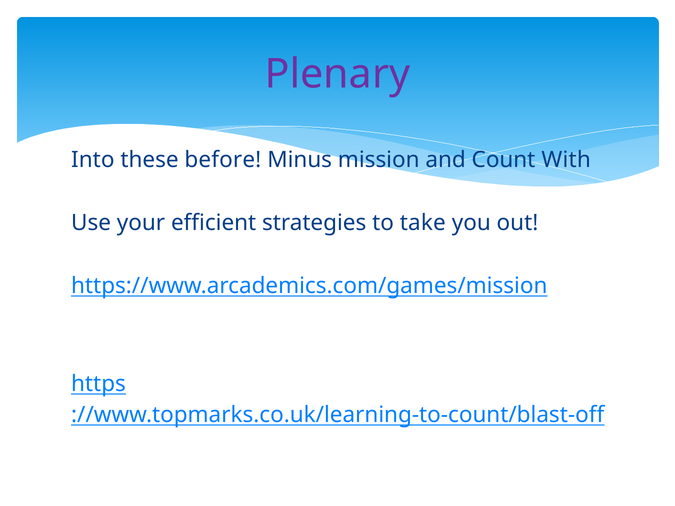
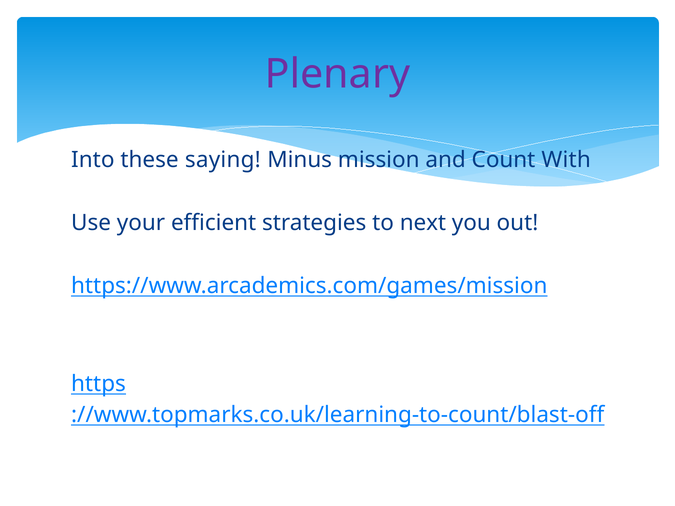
before: before -> saying
take: take -> next
